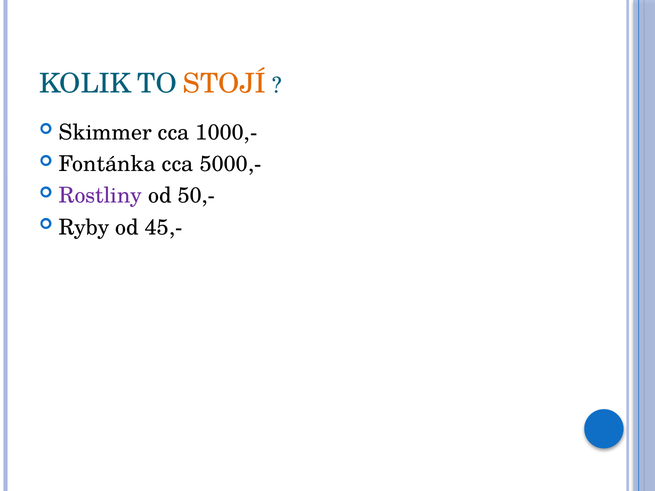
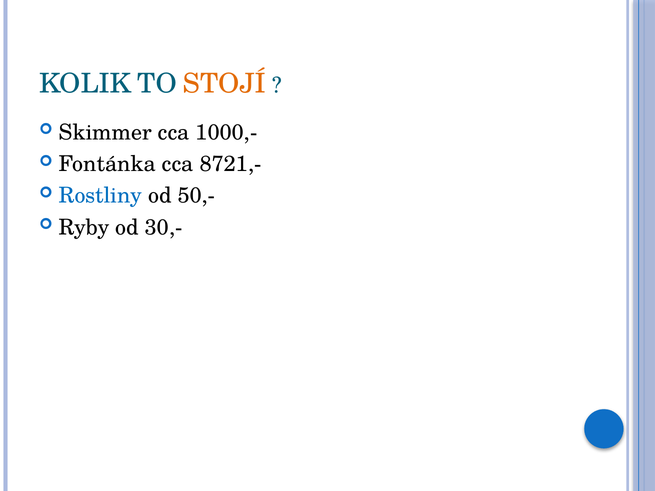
5000,-: 5000,- -> 8721,-
Rostliny colour: purple -> blue
45,-: 45,- -> 30,-
